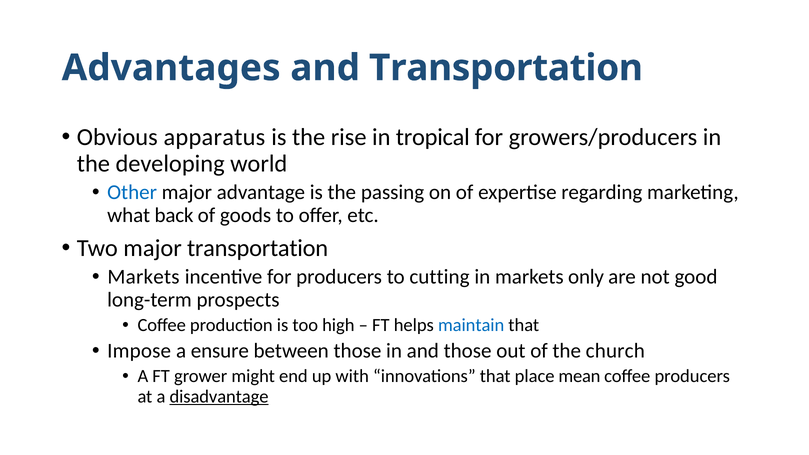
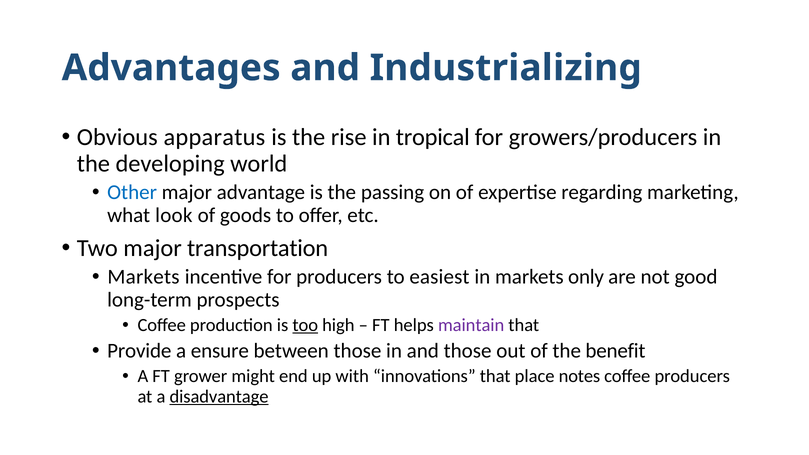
and Transportation: Transportation -> Industrializing
back: back -> look
cutting: cutting -> easiest
too underline: none -> present
maintain colour: blue -> purple
Impose: Impose -> Provide
church: church -> benefit
mean: mean -> notes
